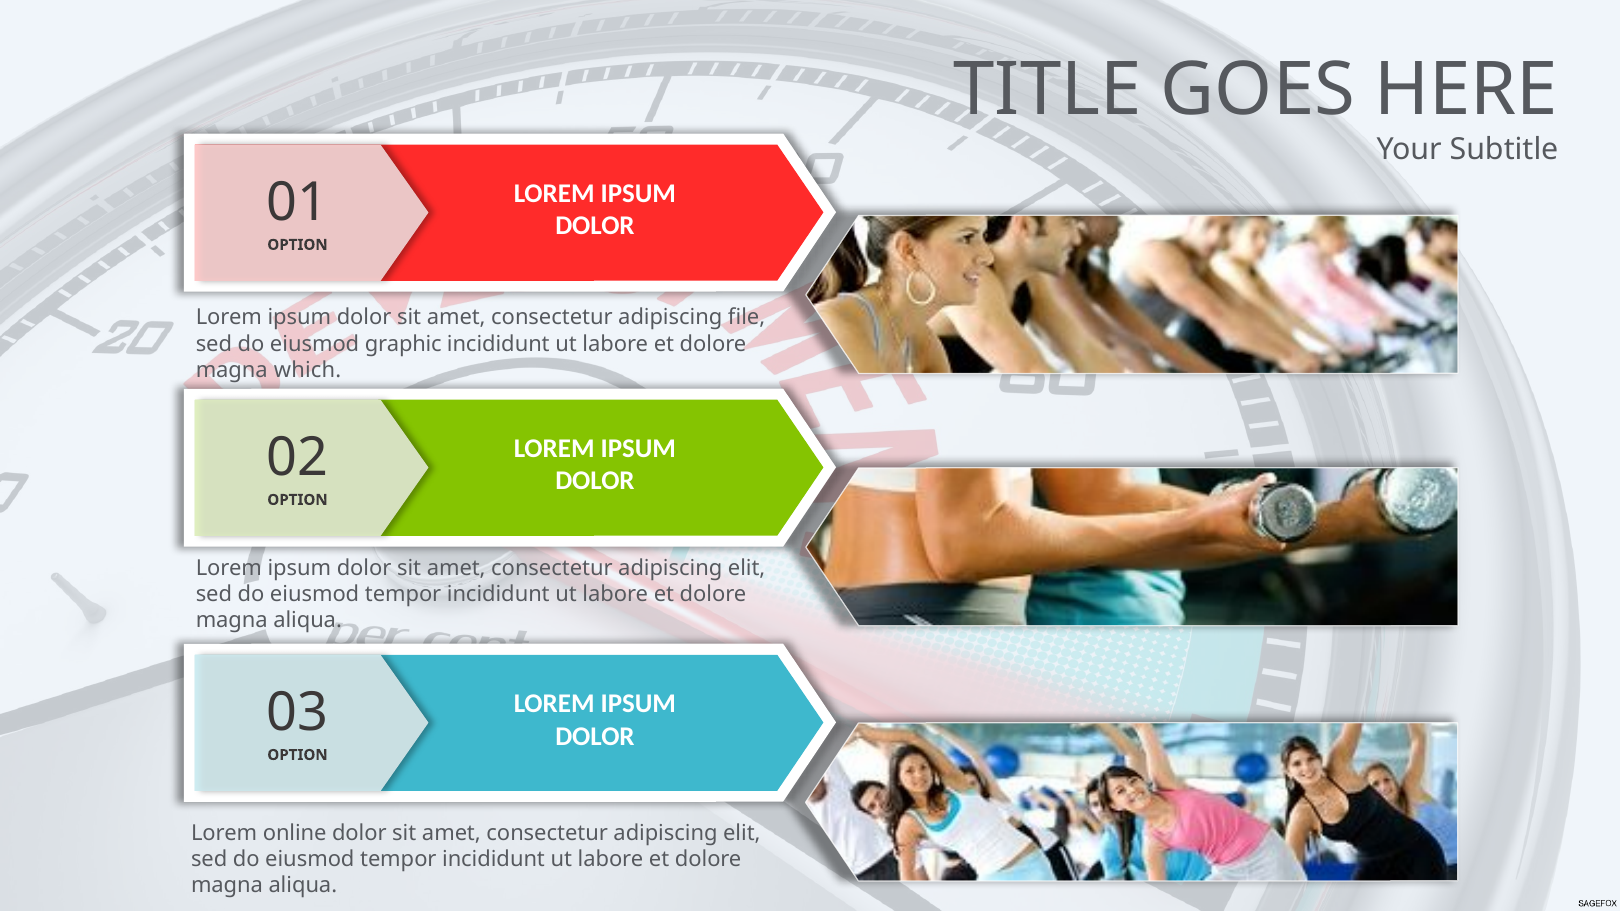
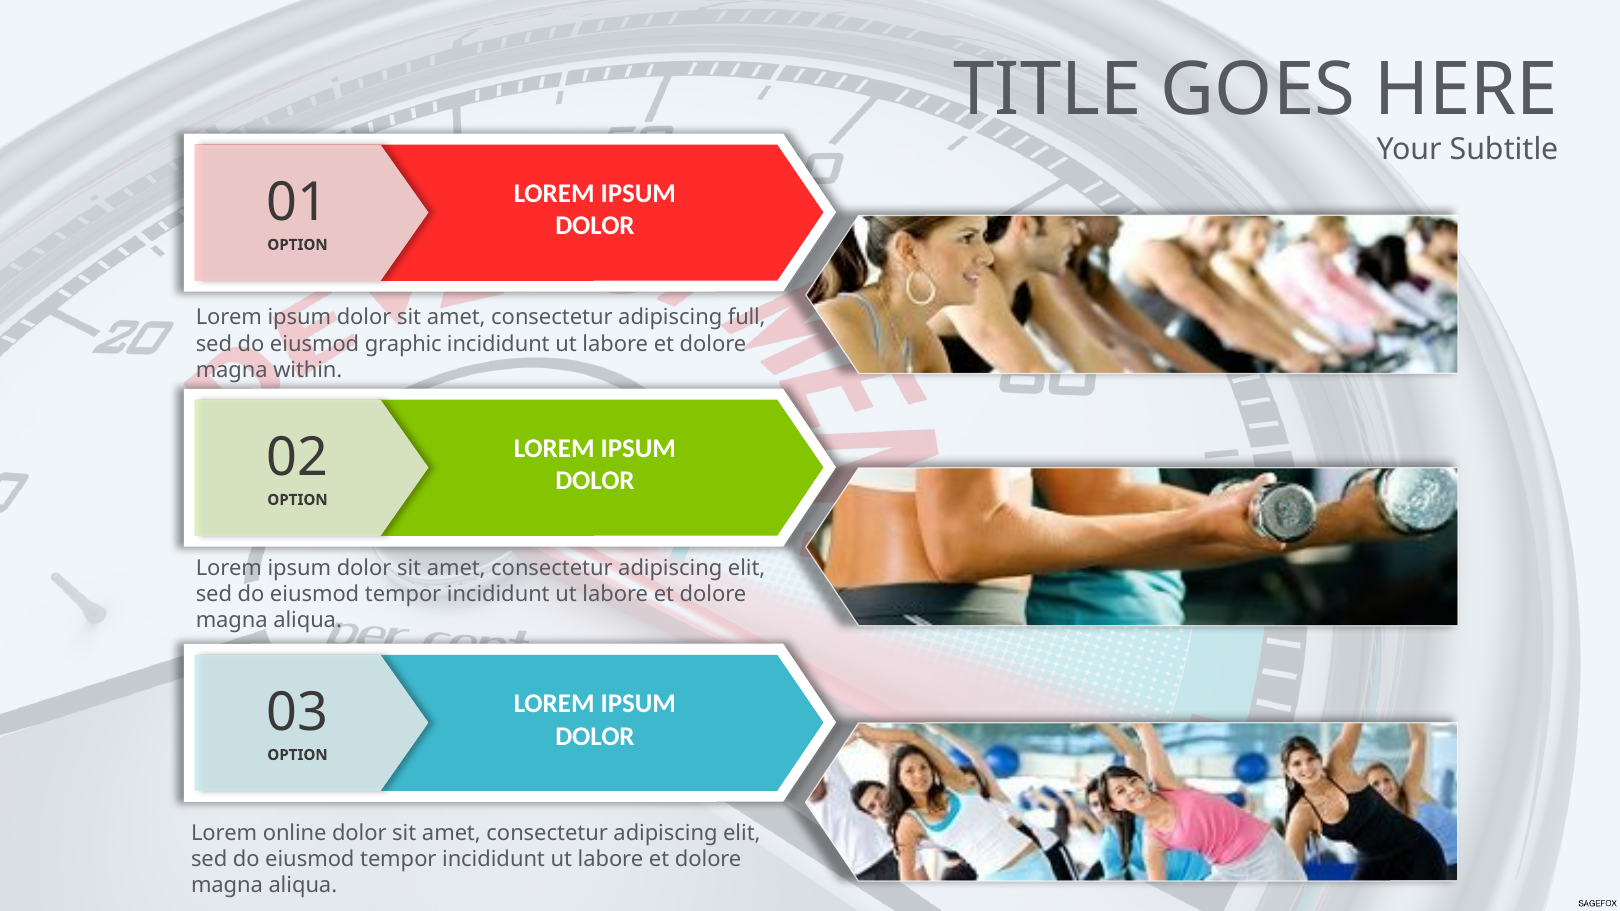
file: file -> full
which: which -> within
